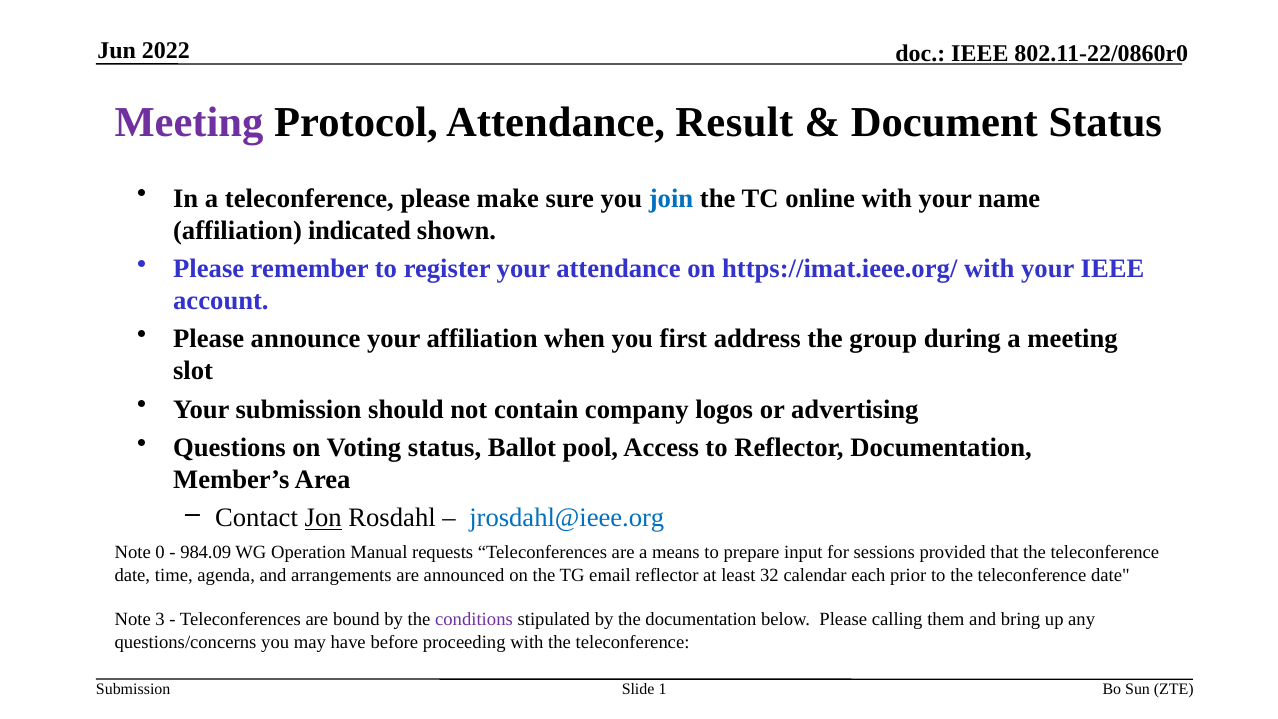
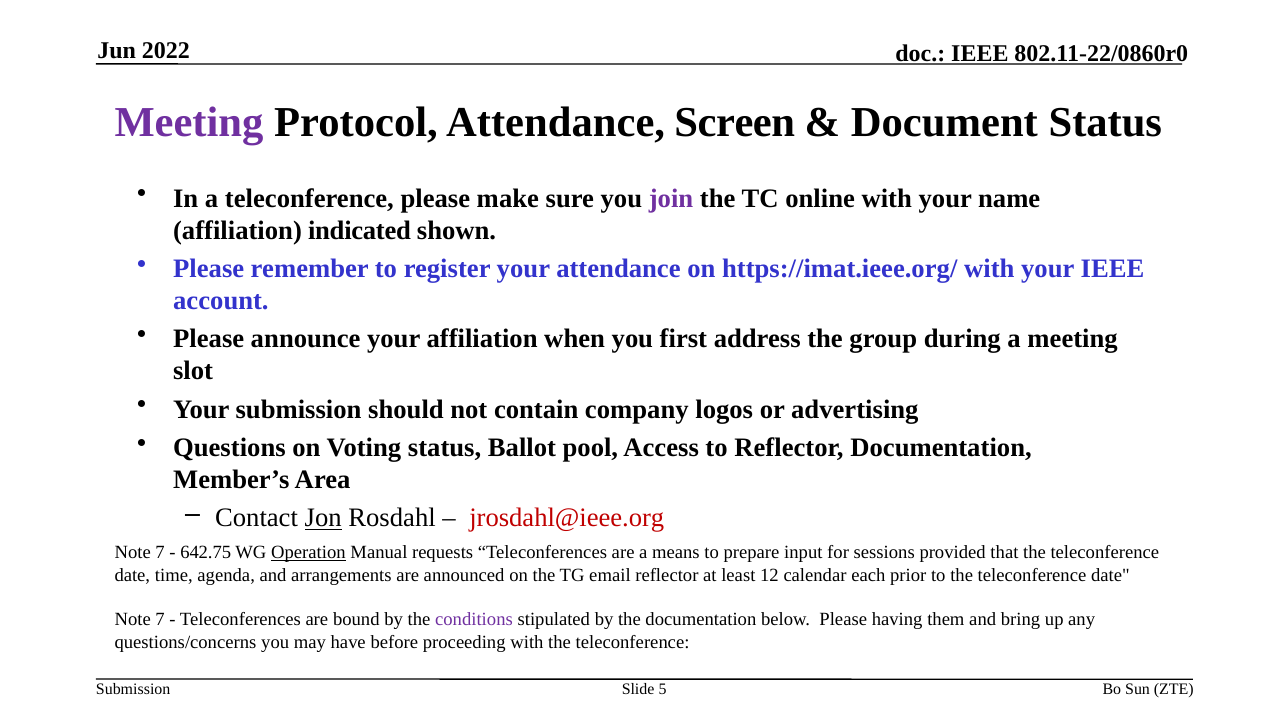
Result: Result -> Screen
join colour: blue -> purple
jrosdahl@ieee.org colour: blue -> red
0 at (160, 553): 0 -> 7
984.09: 984.09 -> 642.75
Operation underline: none -> present
32: 32 -> 12
3 at (160, 620): 3 -> 7
calling: calling -> having
1: 1 -> 5
